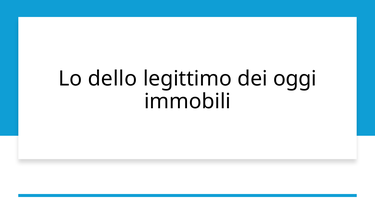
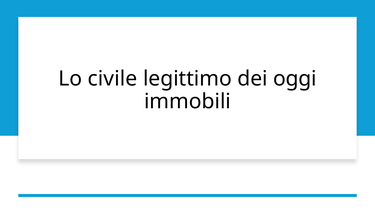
dello: dello -> civile
